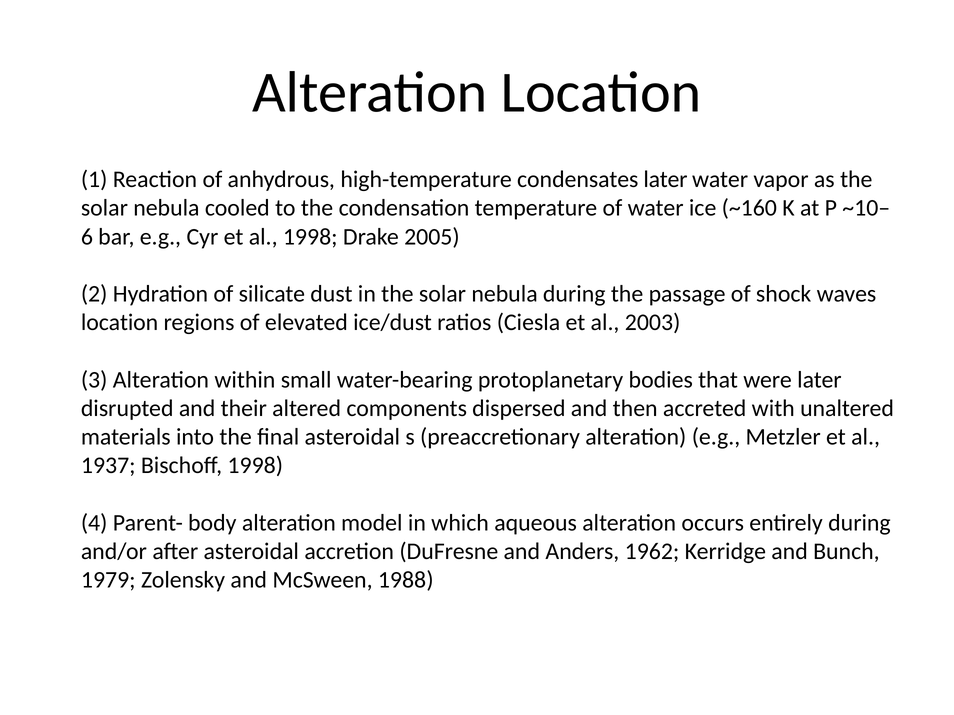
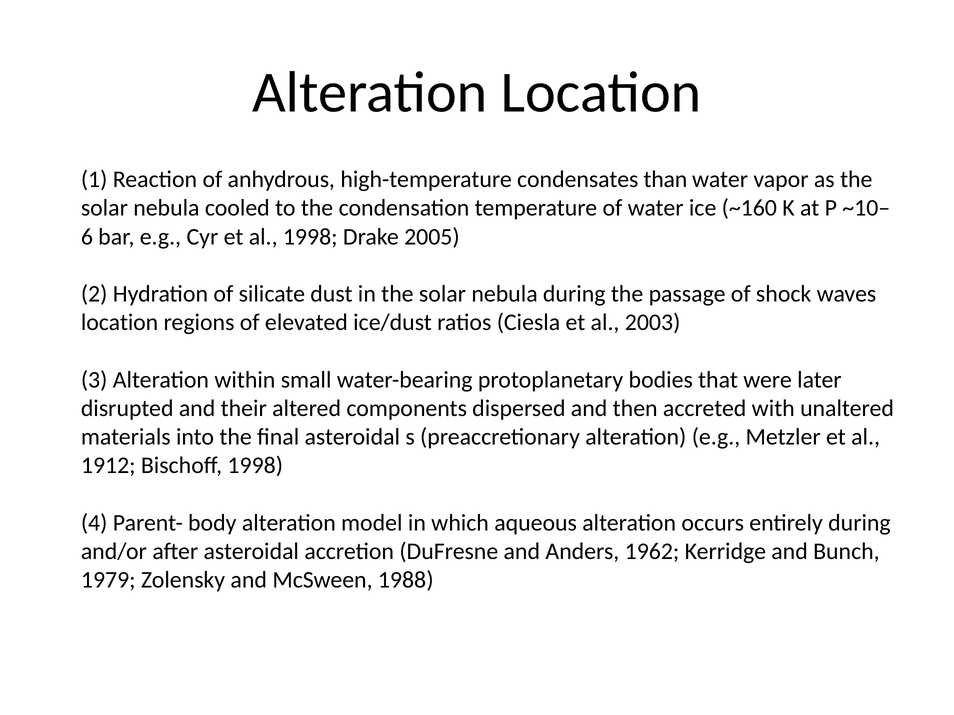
condensates later: later -> than
1937: 1937 -> 1912
